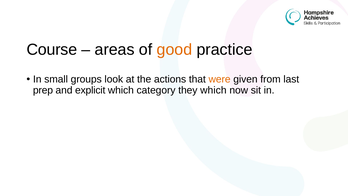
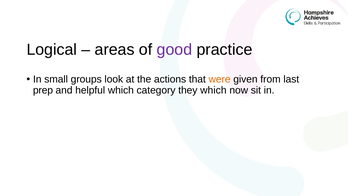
Course: Course -> Logical
good colour: orange -> purple
explicit: explicit -> helpful
